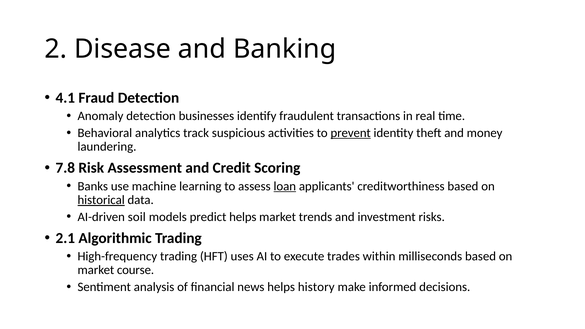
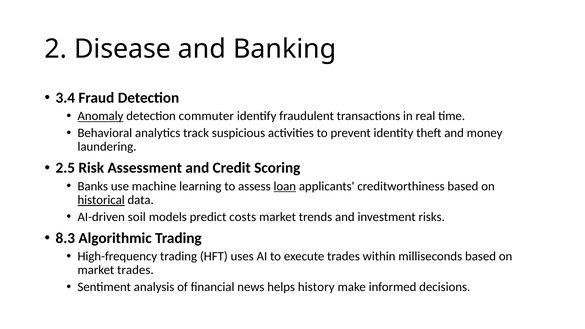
4.1: 4.1 -> 3.4
Anomaly underline: none -> present
businesses: businesses -> commuter
prevent underline: present -> none
7.8: 7.8 -> 2.5
predict helps: helps -> costs
2.1: 2.1 -> 8.3
market course: course -> trades
